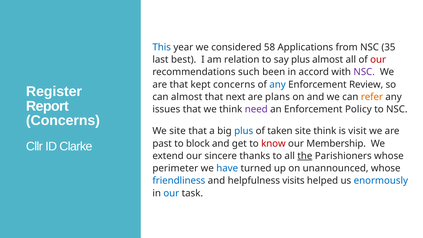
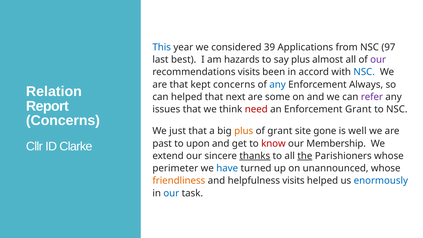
58: 58 -> 39
35: 35 -> 97
relation: relation -> hazards
our at (378, 60) colour: red -> purple
recommendations such: such -> visits
NSC at (364, 72) colour: purple -> blue
Review: Review -> Always
Register: Register -> Relation
can almost: almost -> helped
plans: plans -> some
refer colour: orange -> purple
need colour: purple -> red
Enforcement Policy: Policy -> Grant
We site: site -> just
plus at (244, 131) colour: blue -> orange
of taken: taken -> grant
site think: think -> gone
visit: visit -> well
block: block -> upon
thanks underline: none -> present
friendliness colour: blue -> orange
